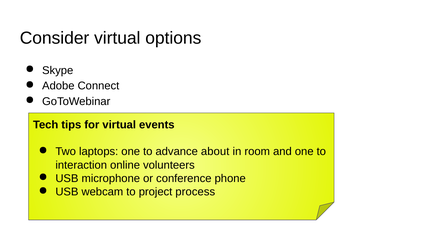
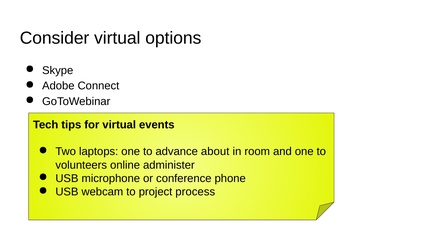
interaction: interaction -> volunteers
volunteers: volunteers -> administer
